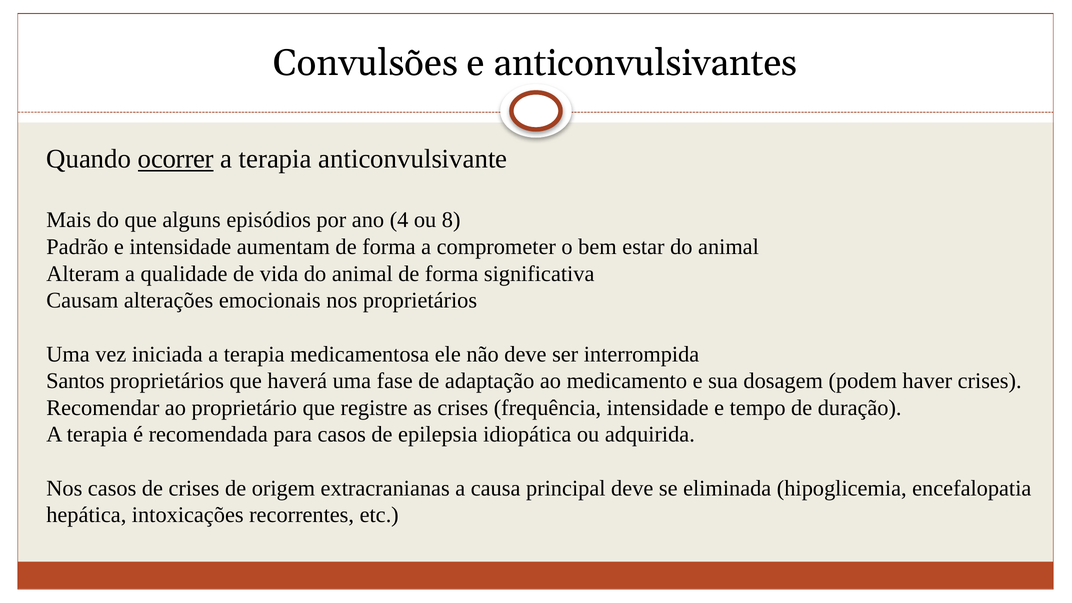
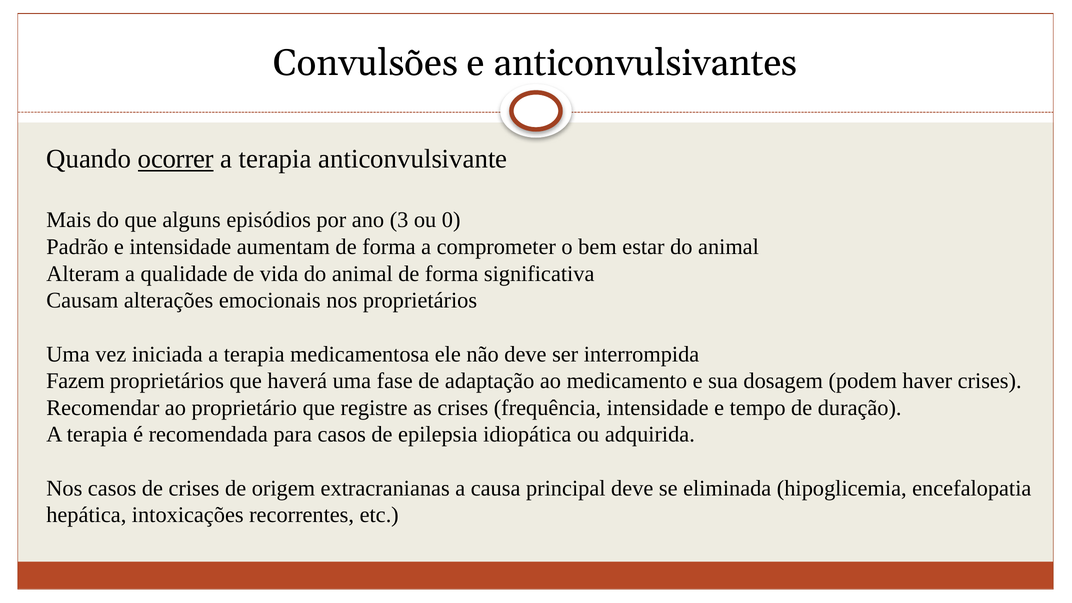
4: 4 -> 3
8: 8 -> 0
Santos: Santos -> Fazem
